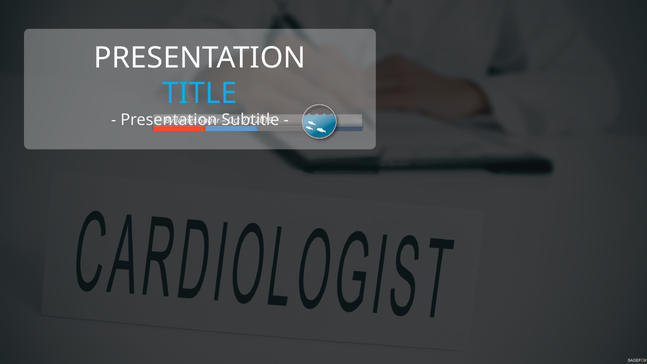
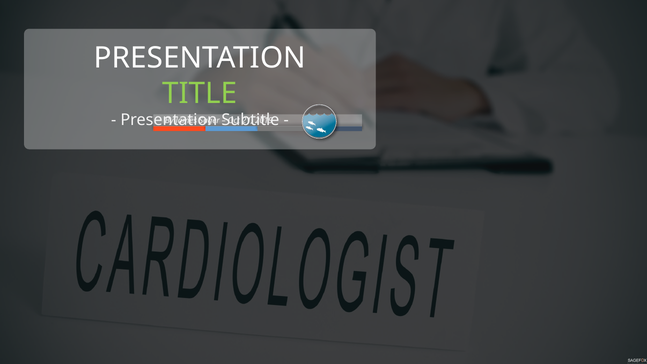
TITLE colour: light blue -> light green
